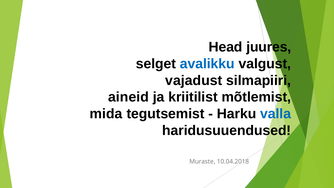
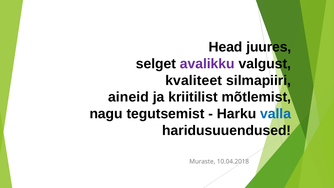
avalikku colour: blue -> purple
vajadust: vajadust -> kvaliteet
mida: mida -> nagu
